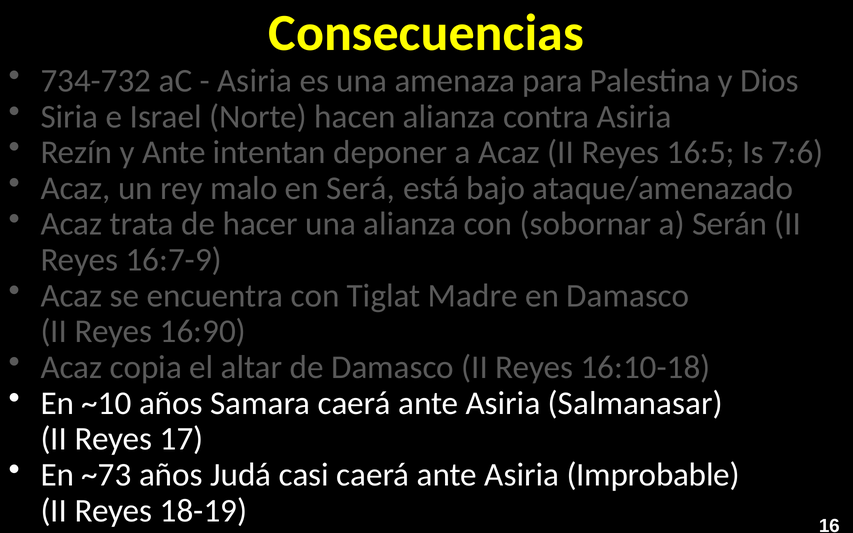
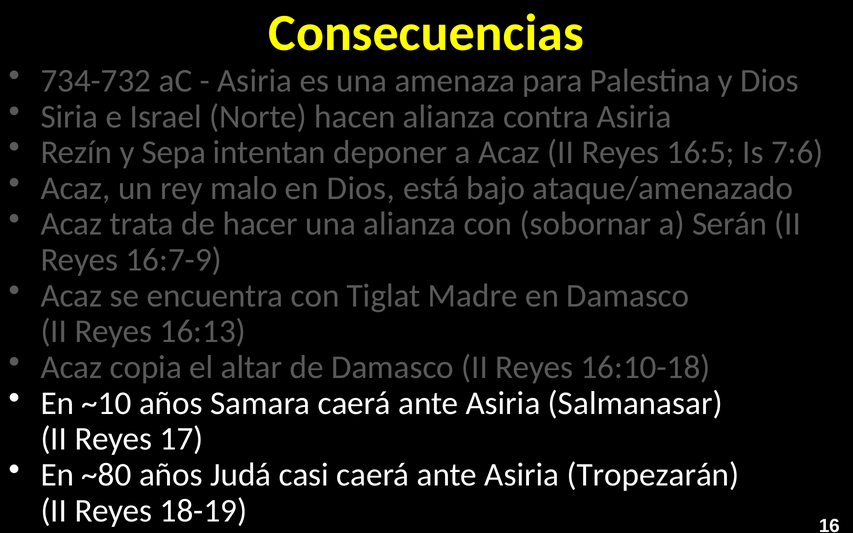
y Ante: Ante -> Sepa
en Será: Será -> Dios
16:90: 16:90 -> 16:13
~73: ~73 -> ~80
Improbable: Improbable -> Tropezarán
